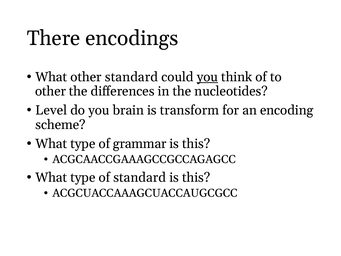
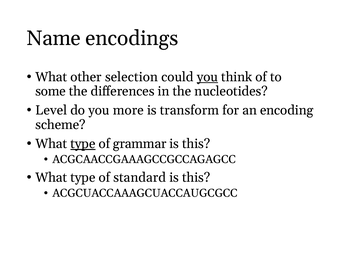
There: There -> Name
other standard: standard -> selection
other at (51, 91): other -> some
brain: brain -> more
type at (83, 144) underline: none -> present
